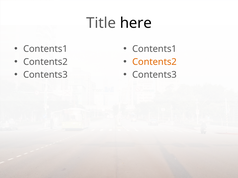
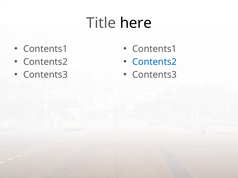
Contents2 at (155, 62) colour: orange -> blue
